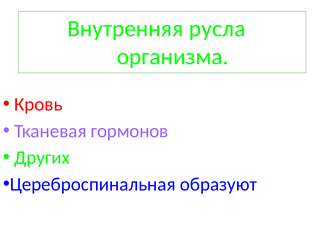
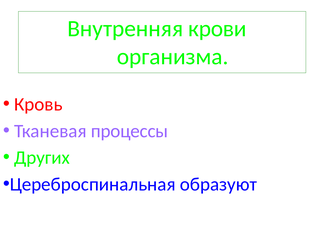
русла: русла -> крови
гормонов: гормонов -> процессы
